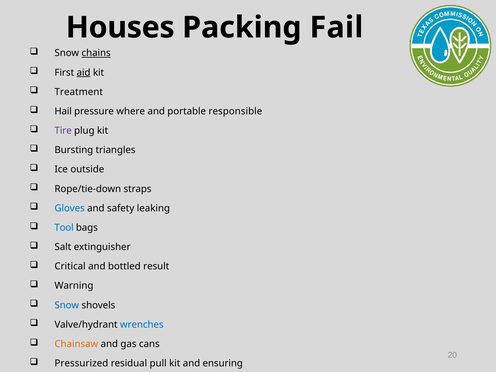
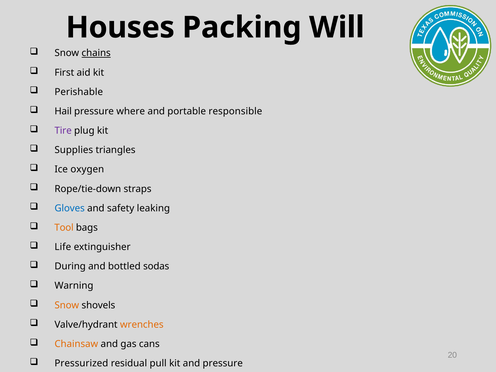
Fail: Fail -> Will
aid underline: present -> none
Treatment: Treatment -> Perishable
Bursting: Bursting -> Supplies
outside: outside -> oxygen
Tool colour: blue -> orange
Salt: Salt -> Life
Critical: Critical -> During
result: result -> sodas
Snow at (67, 305) colour: blue -> orange
wrenches colour: blue -> orange
and ensuring: ensuring -> pressure
